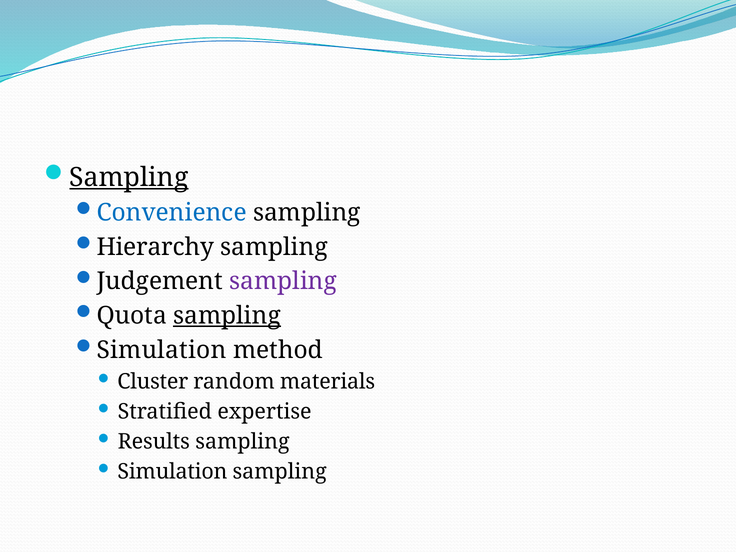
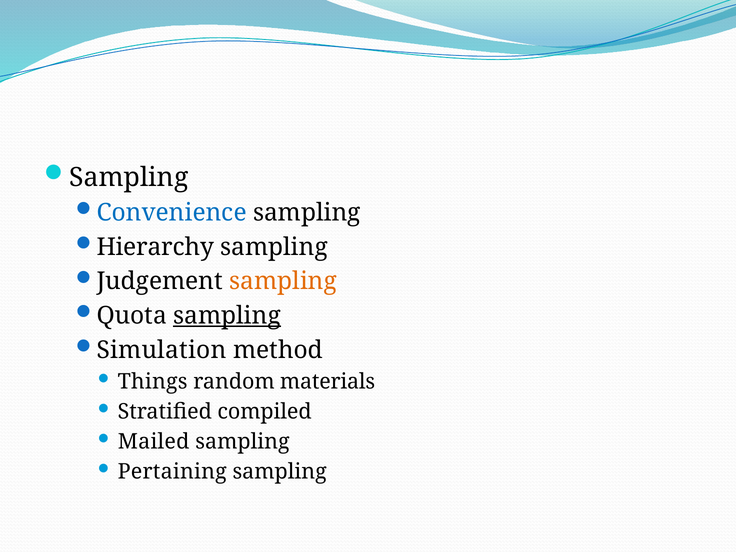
Sampling at (129, 177) underline: present -> none
sampling at (283, 281) colour: purple -> orange
Cluster: Cluster -> Things
expertise: expertise -> compiled
Results: Results -> Mailed
Simulation at (172, 472): Simulation -> Pertaining
